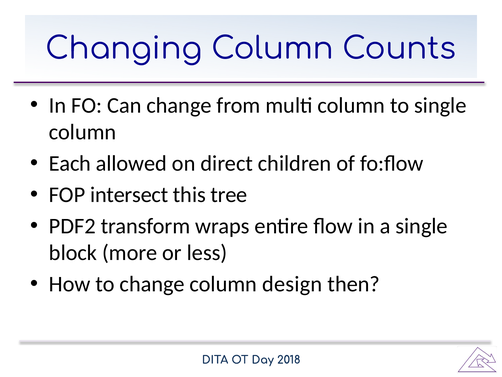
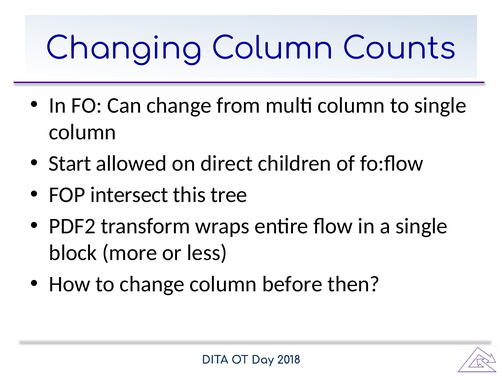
Each: Each -> Start
design: design -> before
